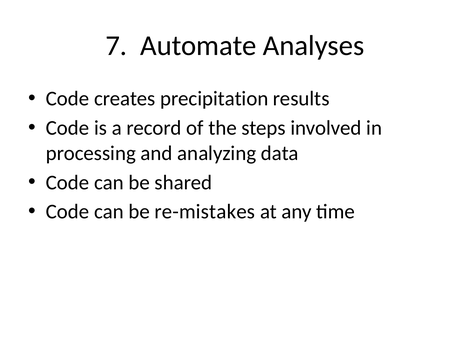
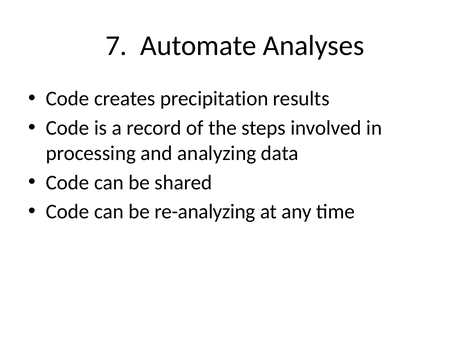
re-mistakes: re-mistakes -> re-analyzing
